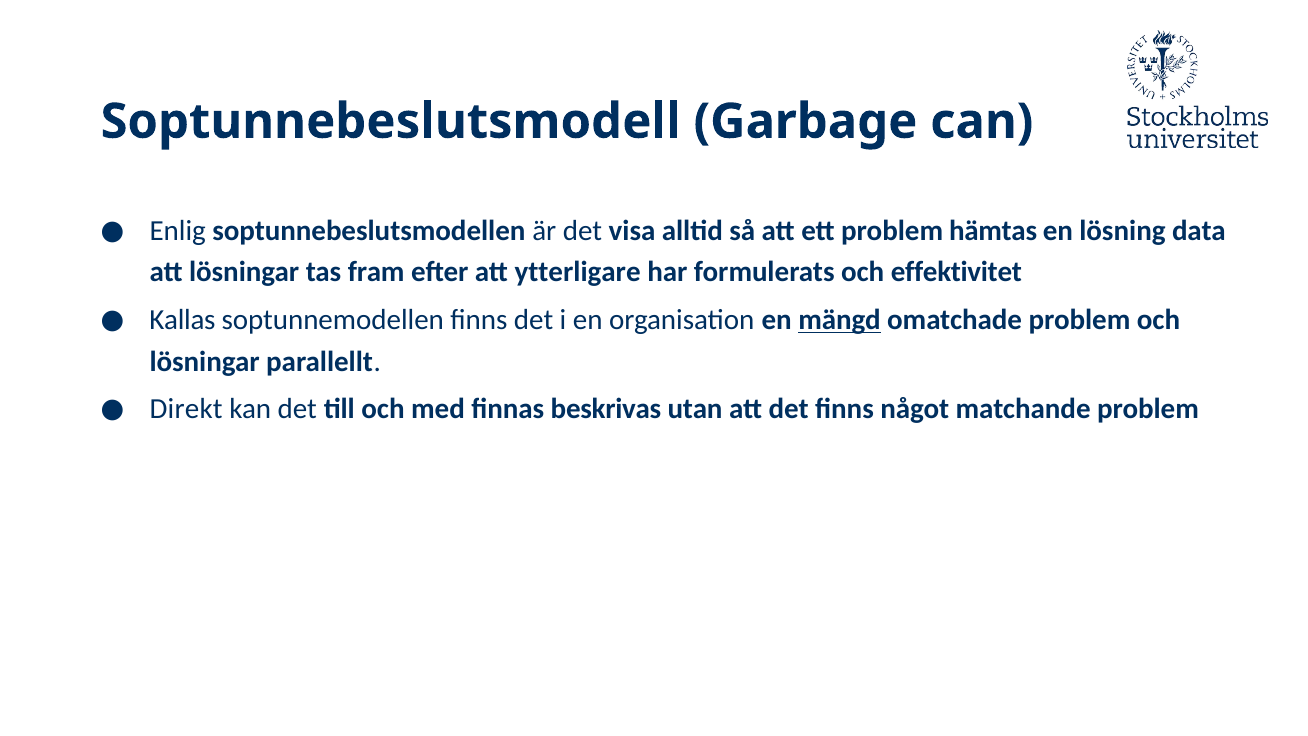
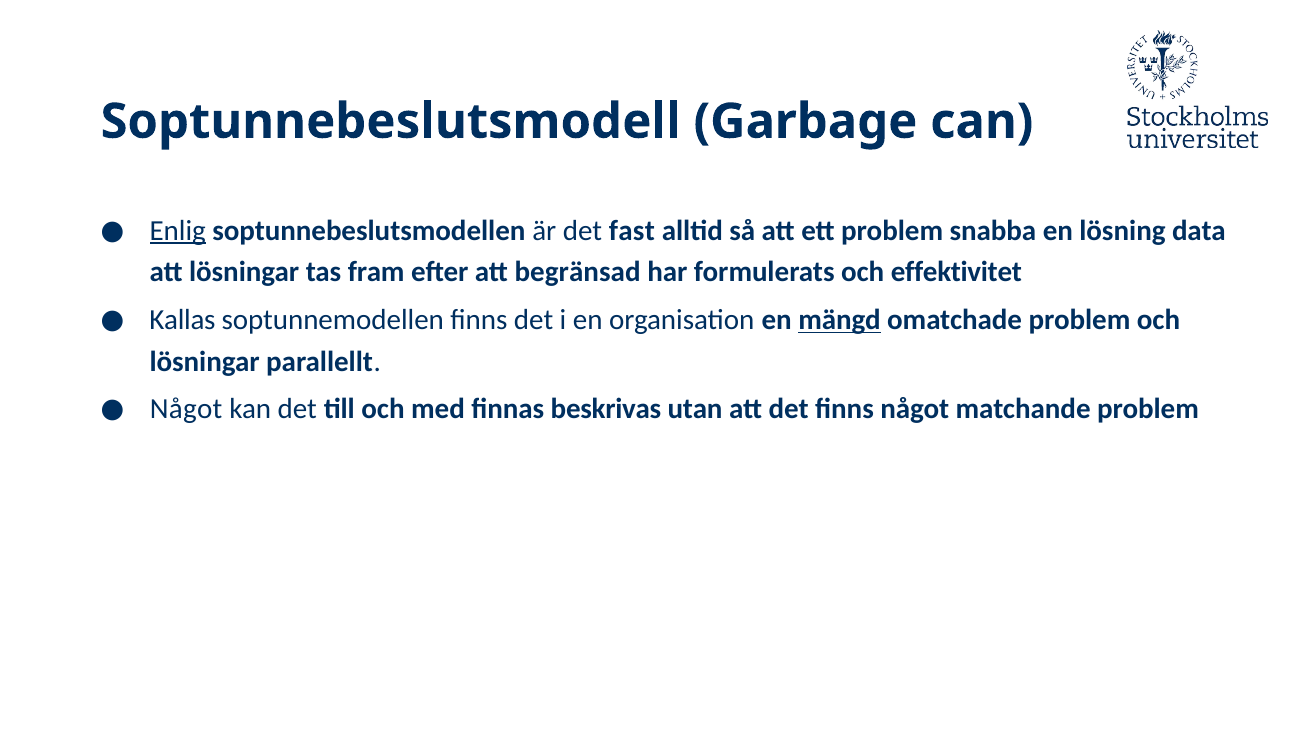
Enlig underline: none -> present
visa: visa -> fast
hämtas: hämtas -> snabba
ytterligare: ytterligare -> begränsad
Direkt at (186, 409): Direkt -> Något
